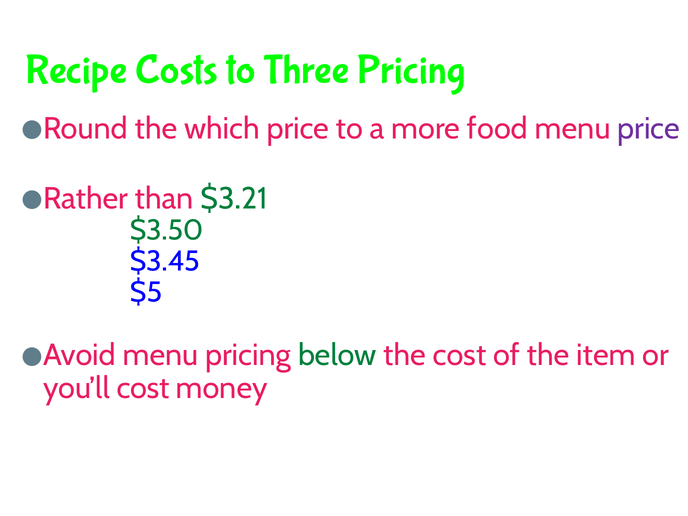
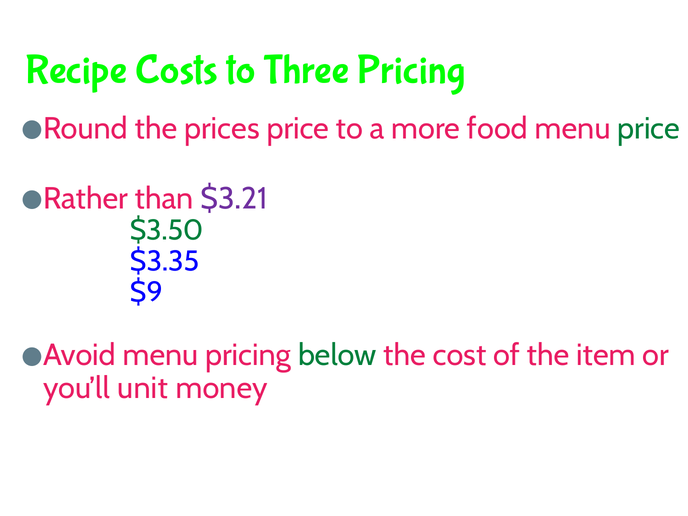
which: which -> prices
price at (649, 129) colour: purple -> green
$3.21 colour: green -> purple
$3.45: $3.45 -> $3.35
$5: $5 -> $9
you’ll cost: cost -> unit
